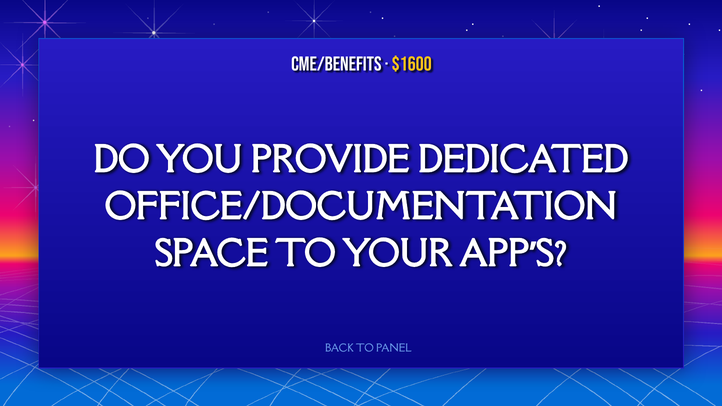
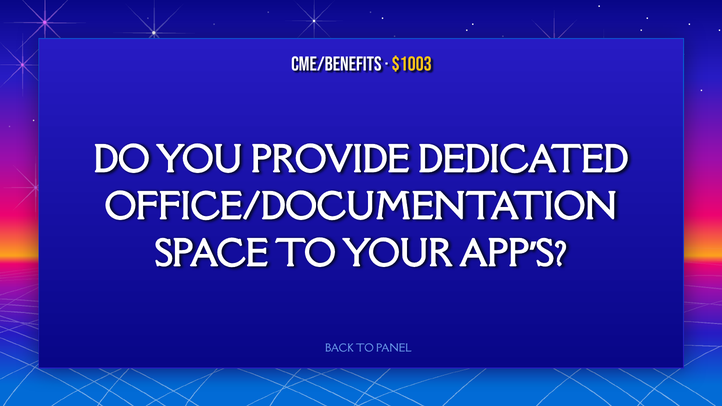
$1600: $1600 -> $1003
